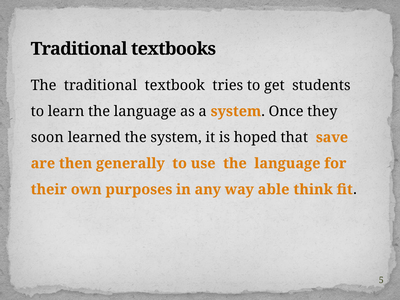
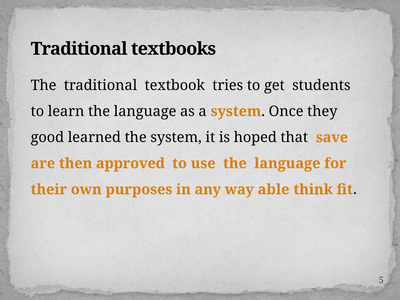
soon: soon -> good
generally: generally -> approved
